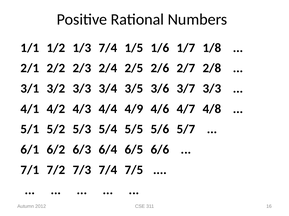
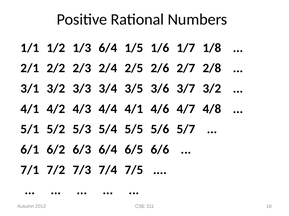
1/3 7/4: 7/4 -> 6/4
3/7 3/3: 3/3 -> 3/2
4/4 4/9: 4/9 -> 4/1
